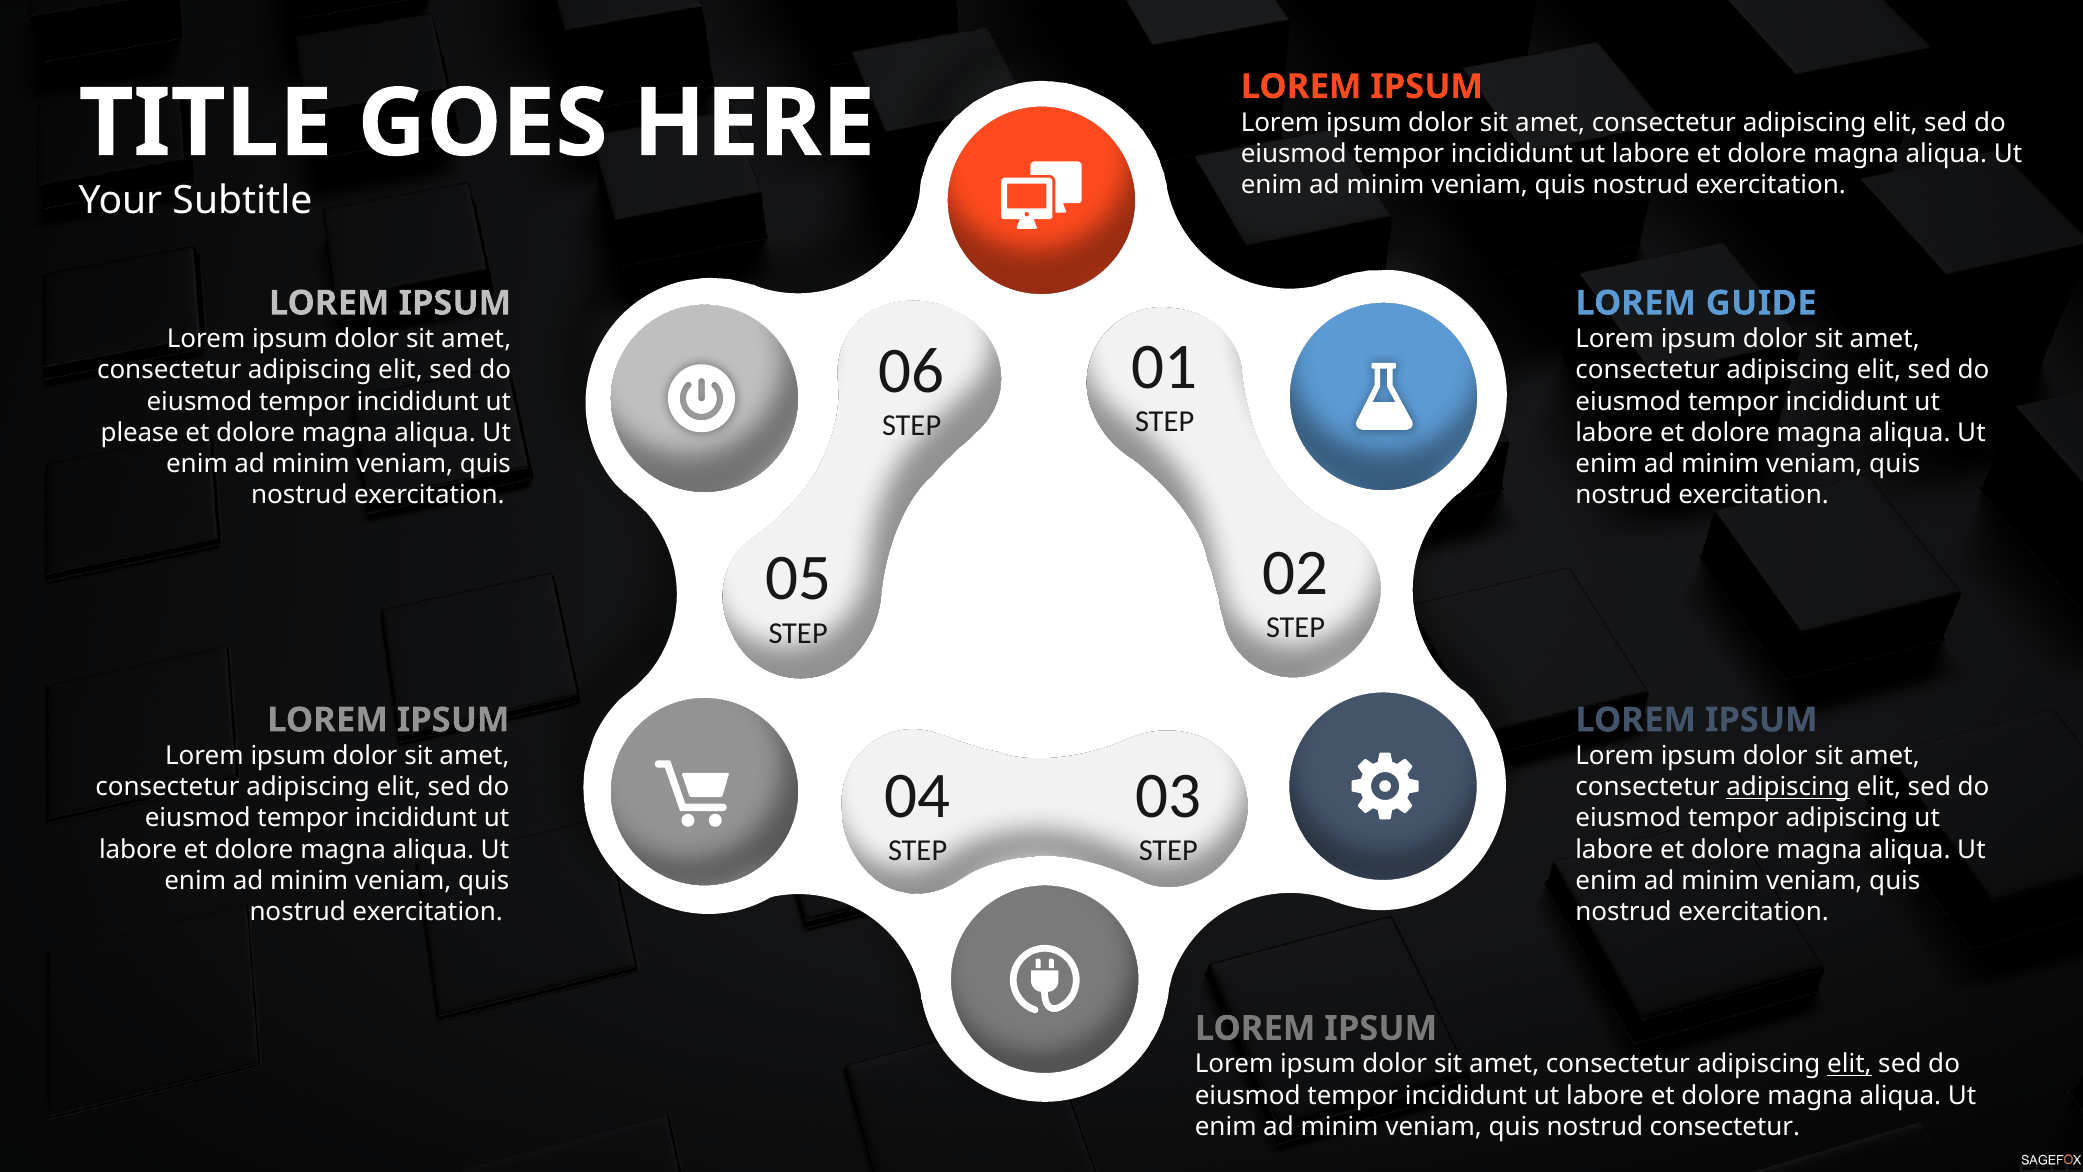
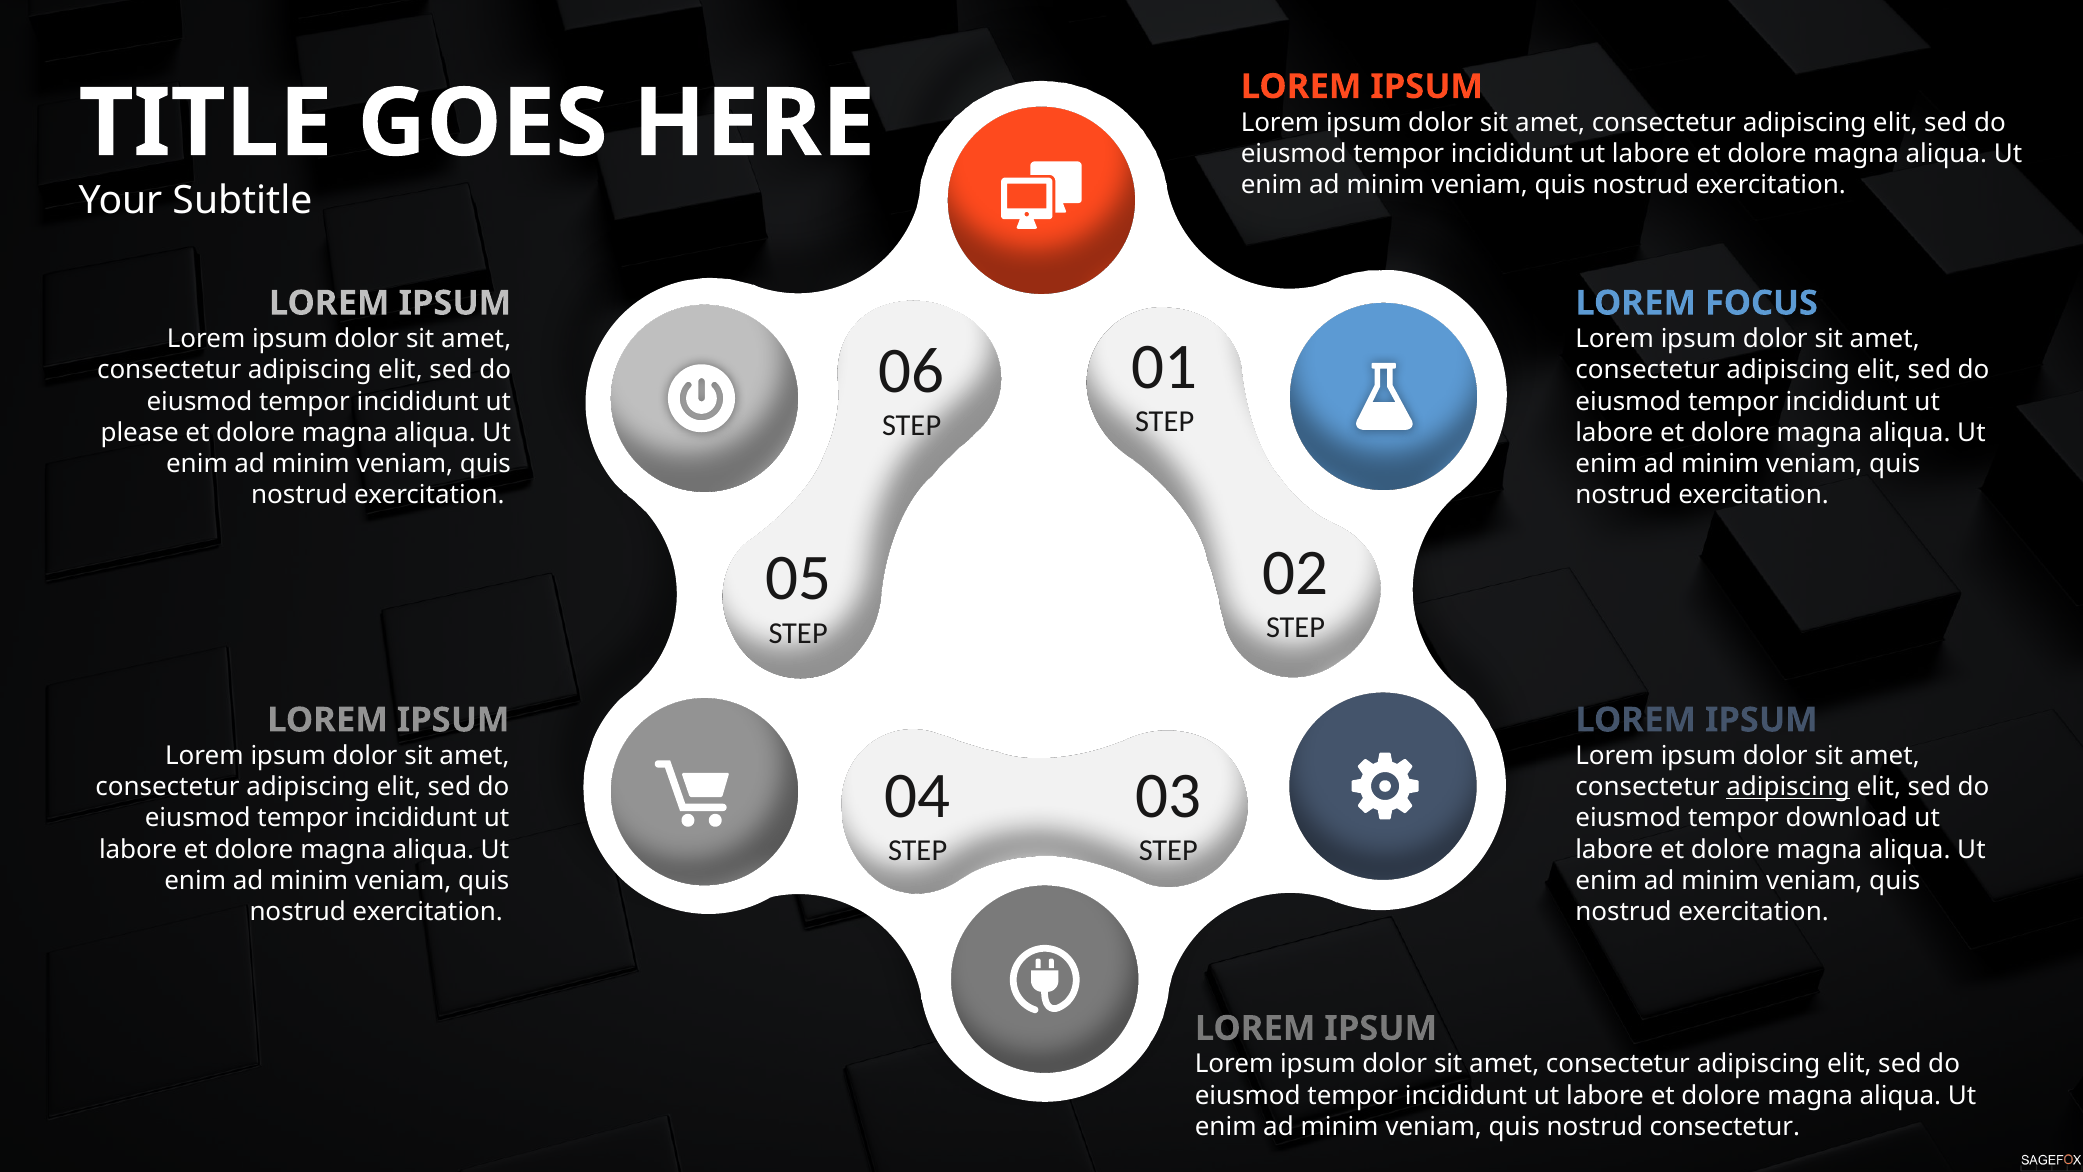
GUIDE: GUIDE -> FOCUS
tempor adipiscing: adipiscing -> download
elit at (1849, 1064) underline: present -> none
